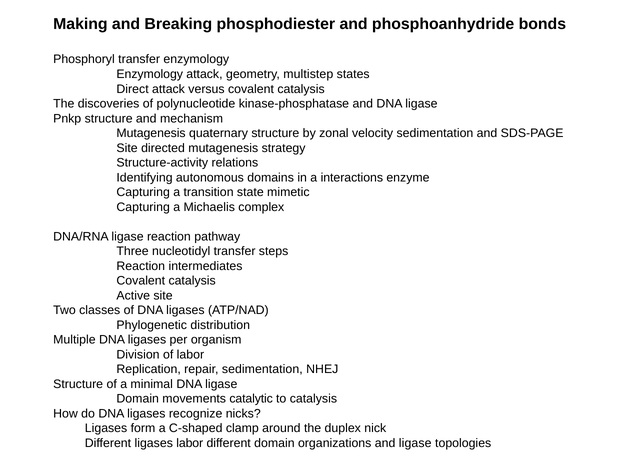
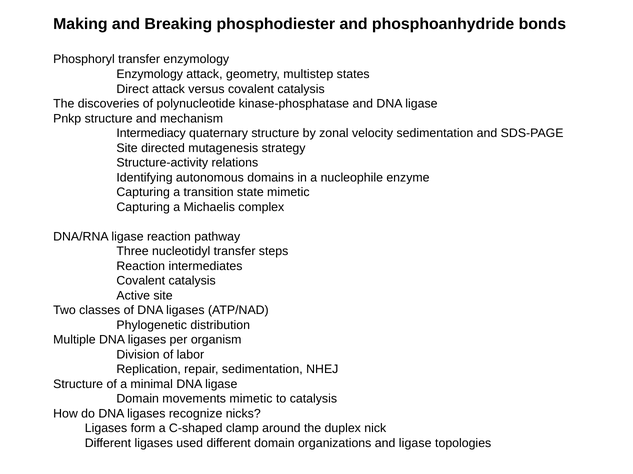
Mutagenesis at (151, 133): Mutagenesis -> Intermediacy
interactions: interactions -> nucleophile
movements catalytic: catalytic -> mimetic
ligases labor: labor -> used
